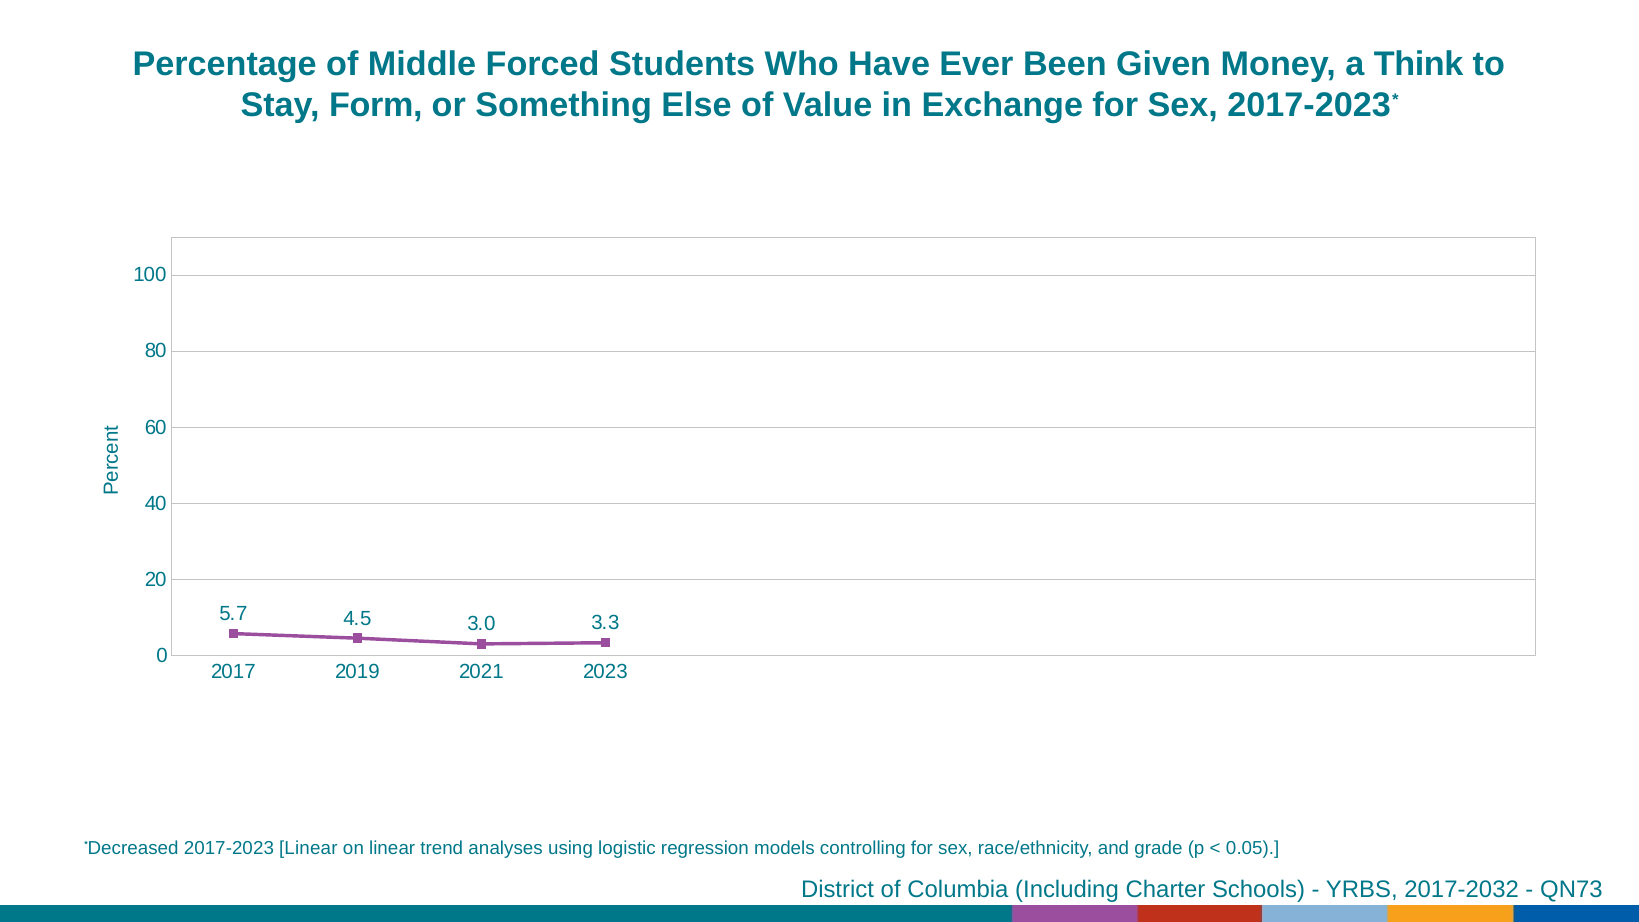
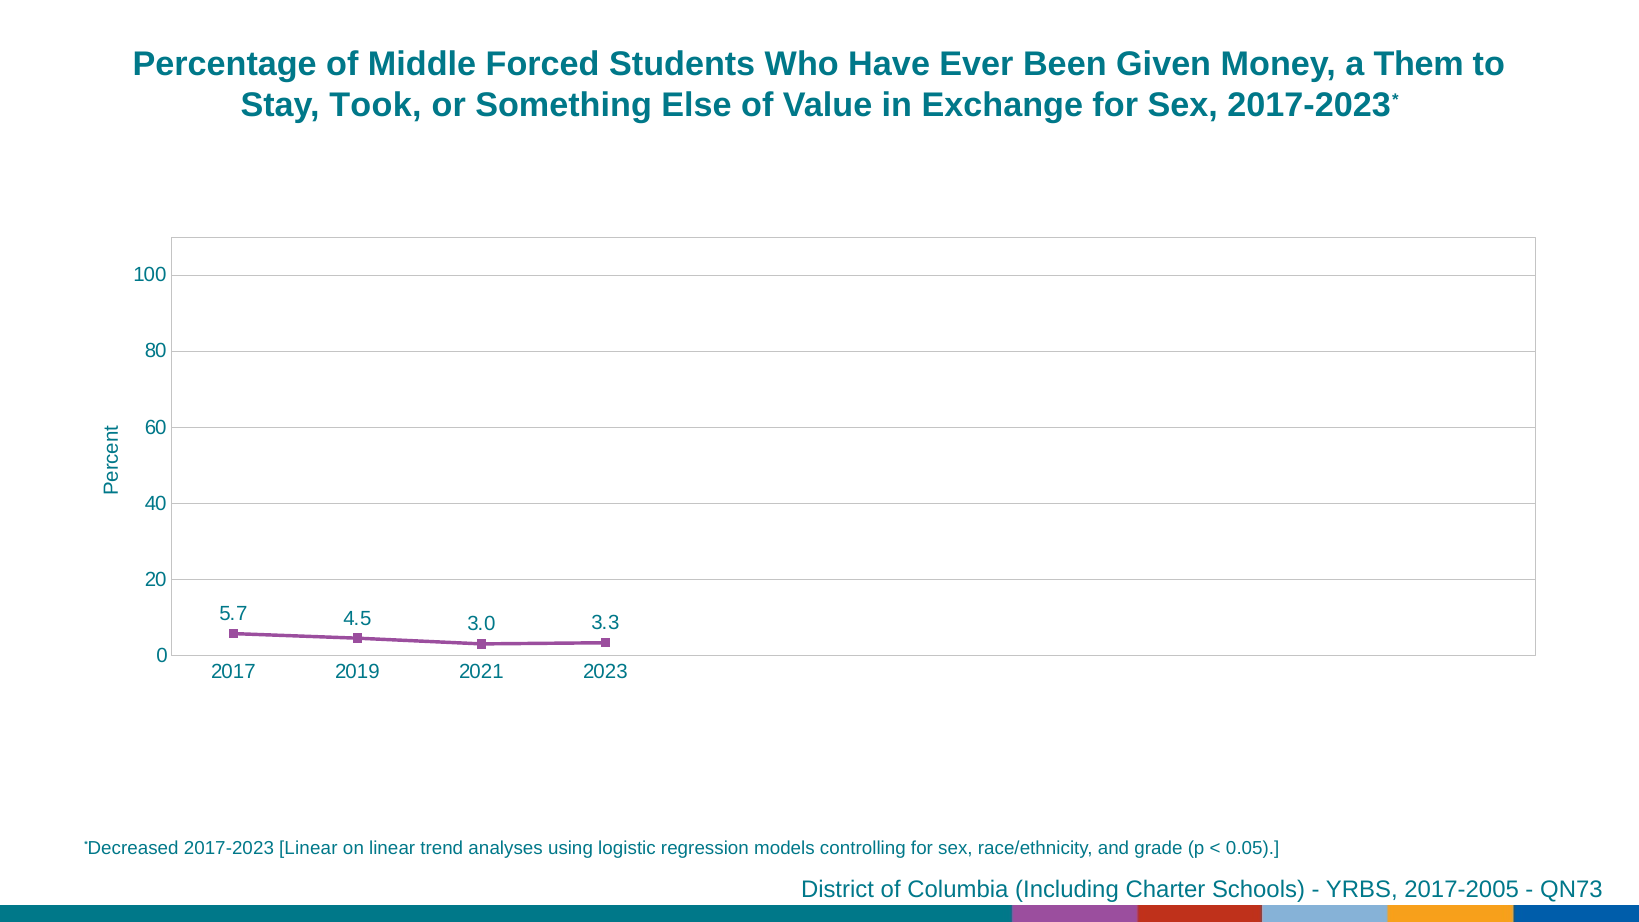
Think: Think -> Them
Form: Form -> Took
2017-2032: 2017-2032 -> 2017-2005
